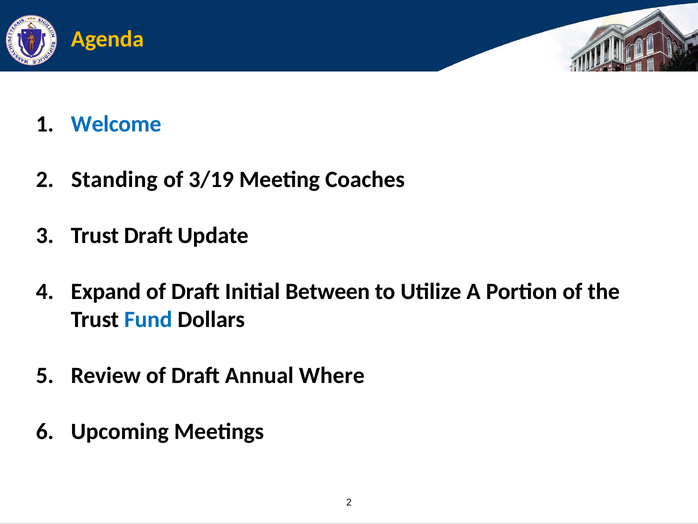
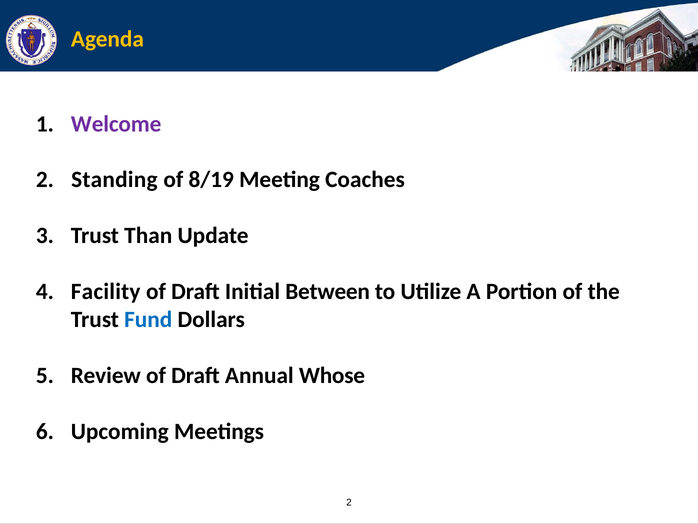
Welcome colour: blue -> purple
3/19: 3/19 -> 8/19
Trust Draft: Draft -> Than
Expand: Expand -> Facility
Where: Where -> Whose
